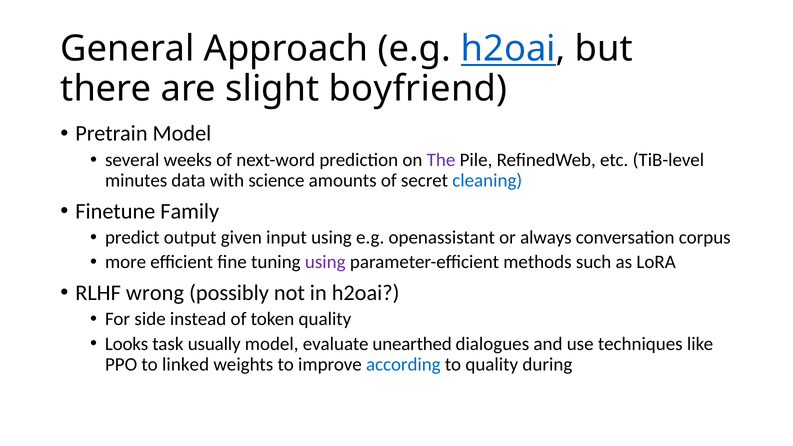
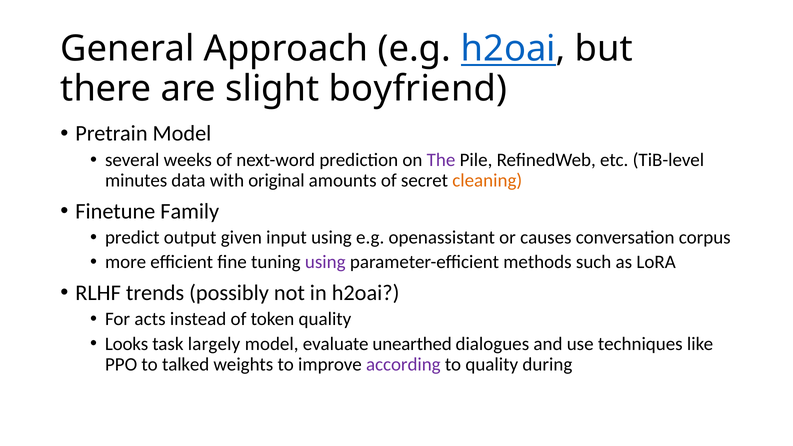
science: science -> original
cleaning colour: blue -> orange
always: always -> causes
wrong: wrong -> trends
side: side -> acts
usually: usually -> largely
linked: linked -> talked
according colour: blue -> purple
